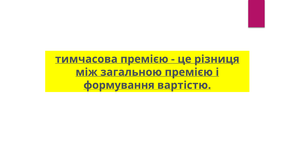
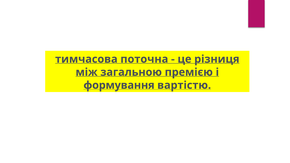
тимчасова премією: премією -> поточна
